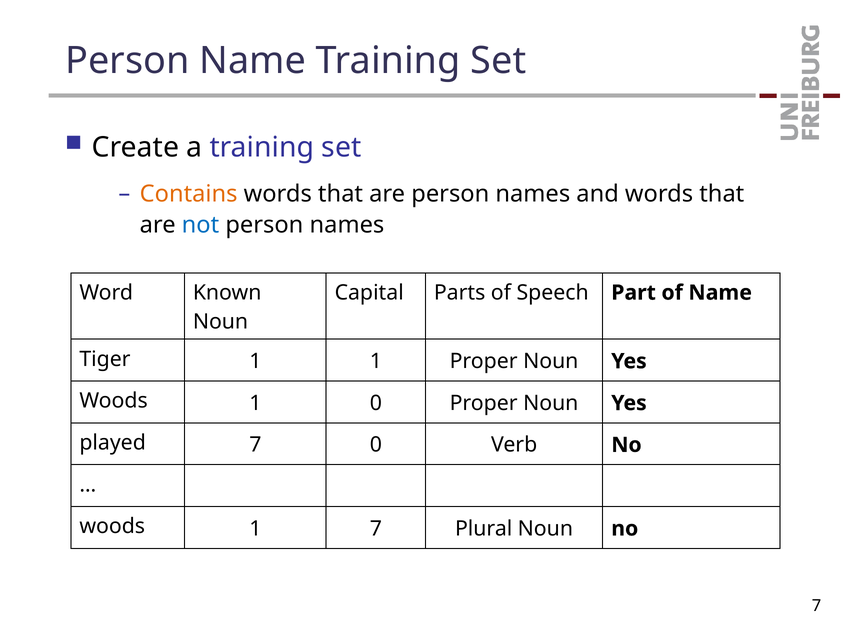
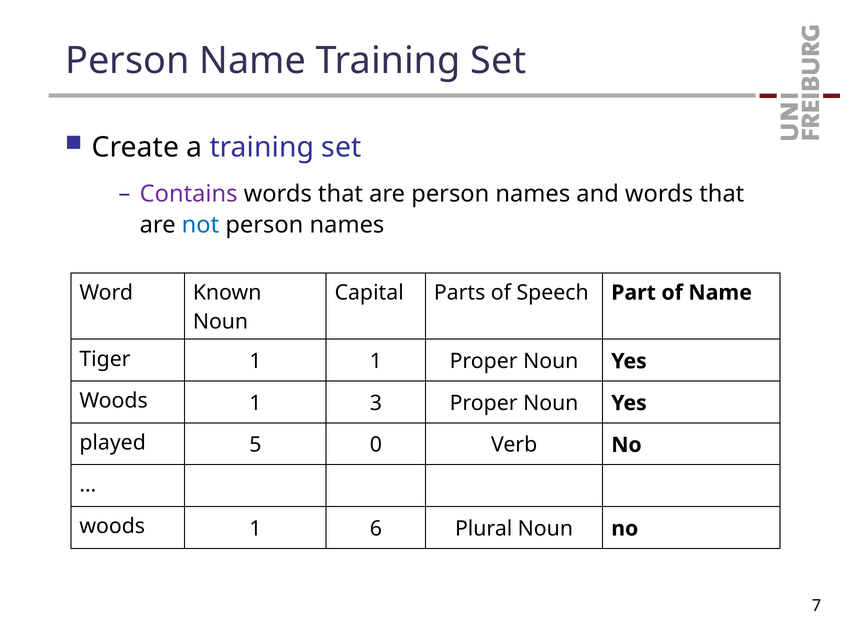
Contains colour: orange -> purple
1 0: 0 -> 3
played 7: 7 -> 5
1 7: 7 -> 6
